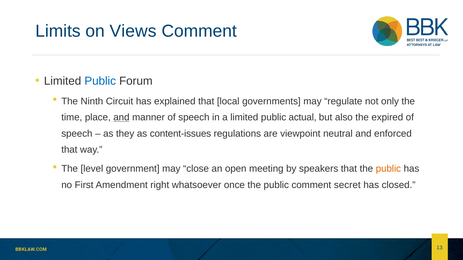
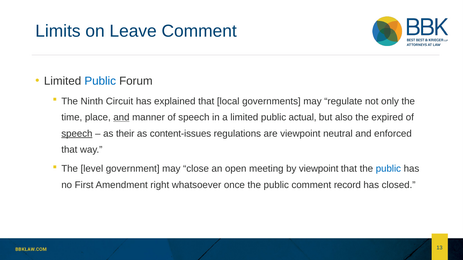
Views: Views -> Leave
speech at (77, 134) underline: none -> present
they: they -> their
by speakers: speakers -> viewpoint
public at (388, 169) colour: orange -> blue
secret: secret -> record
